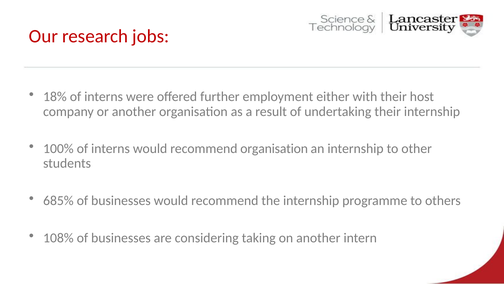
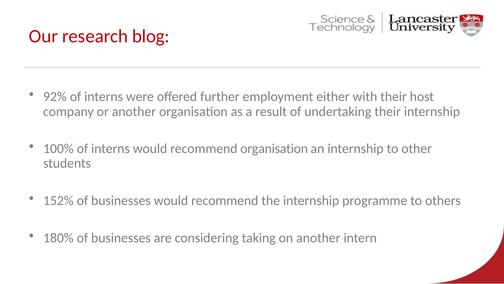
jobs: jobs -> blog
18%: 18% -> 92%
685%: 685% -> 152%
108%: 108% -> 180%
